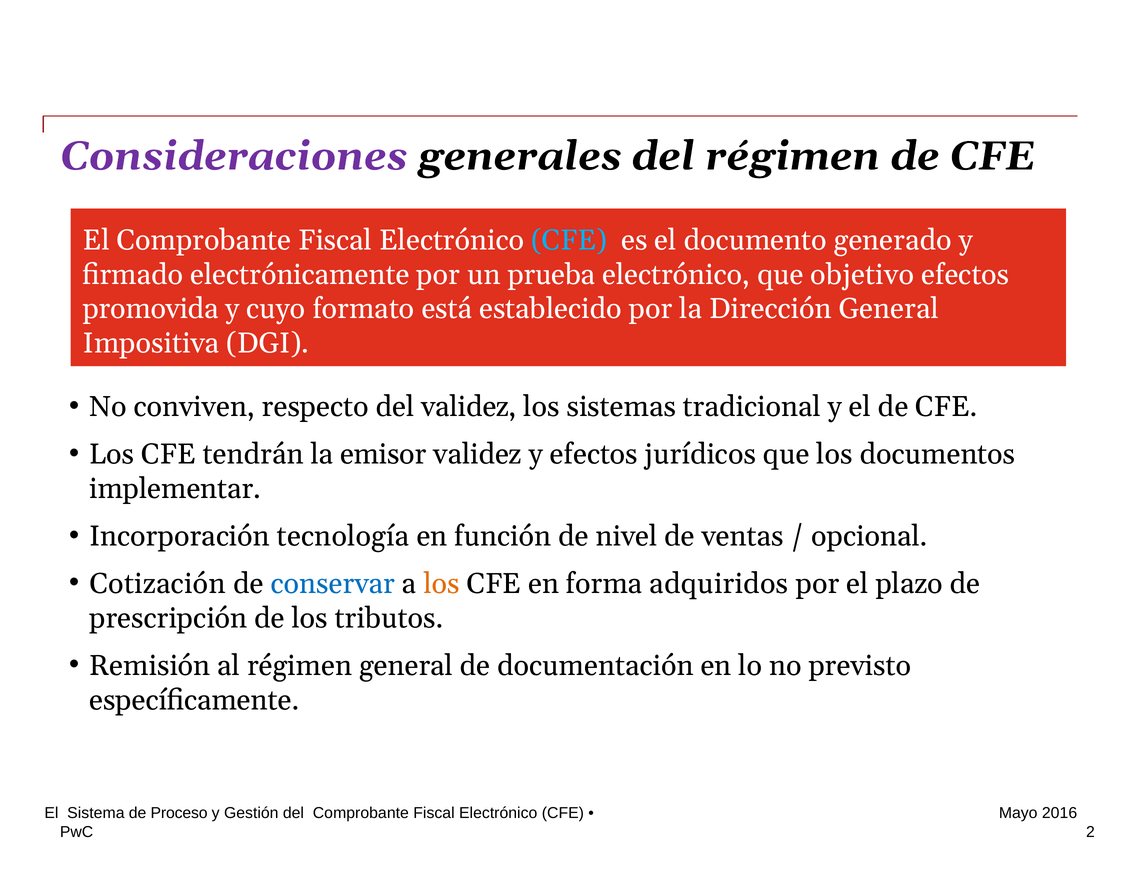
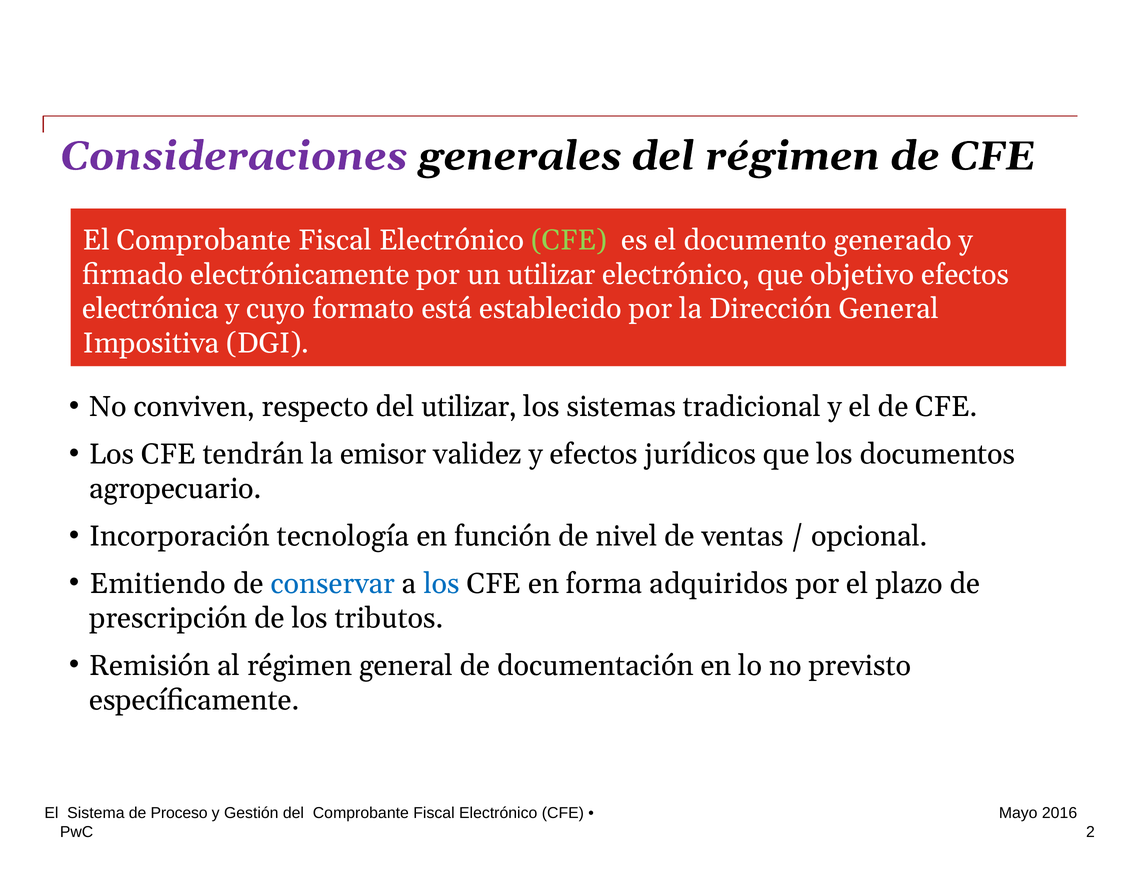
CFE at (569, 240) colour: light blue -> light green
un prueba: prueba -> utilizar
promovida: promovida -> electrónica
del validez: validez -> utilizar
implementar: implementar -> agropecuario
Cotización: Cotización -> Emitiendo
los at (442, 584) colour: orange -> blue
